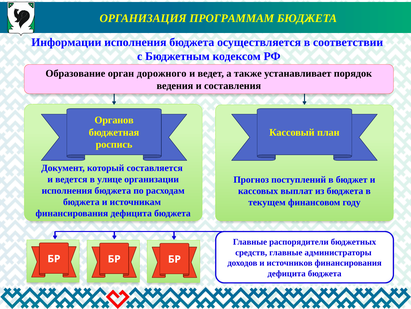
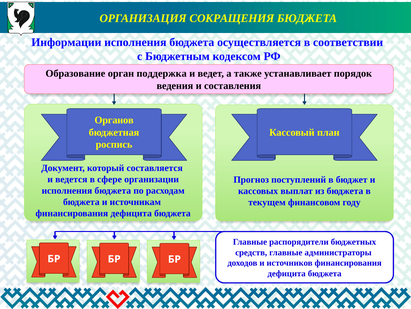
ПРОГРАММАМ: ПРОГРАММАМ -> СОКРАЩЕНИЯ
дорожного: дорожного -> поддержка
улице: улице -> сфере
